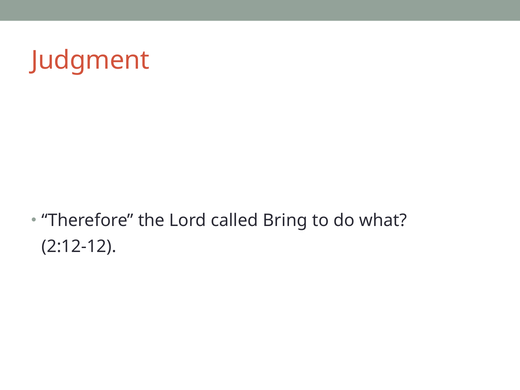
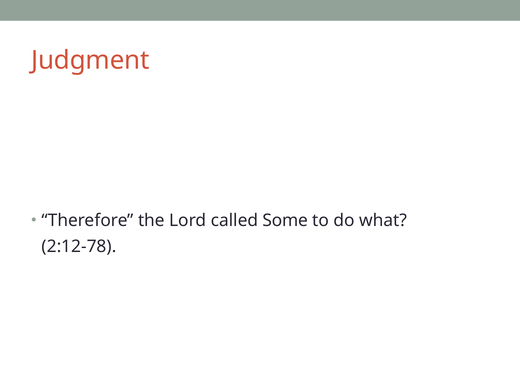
Bring: Bring -> Some
2:12-12: 2:12-12 -> 2:12-78
